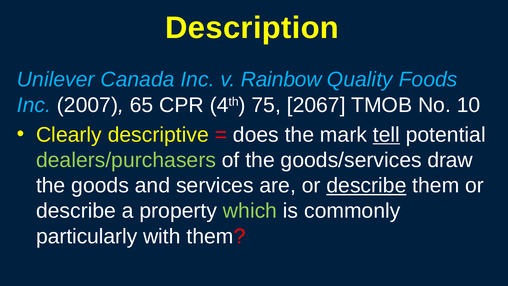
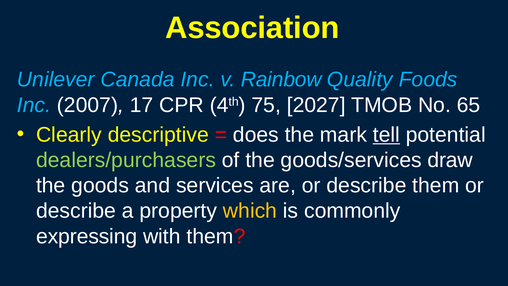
Description: Description -> Association
65: 65 -> 17
2067: 2067 -> 2027
10: 10 -> 65
describe at (366, 185) underline: present -> none
which colour: light green -> yellow
particularly: particularly -> expressing
